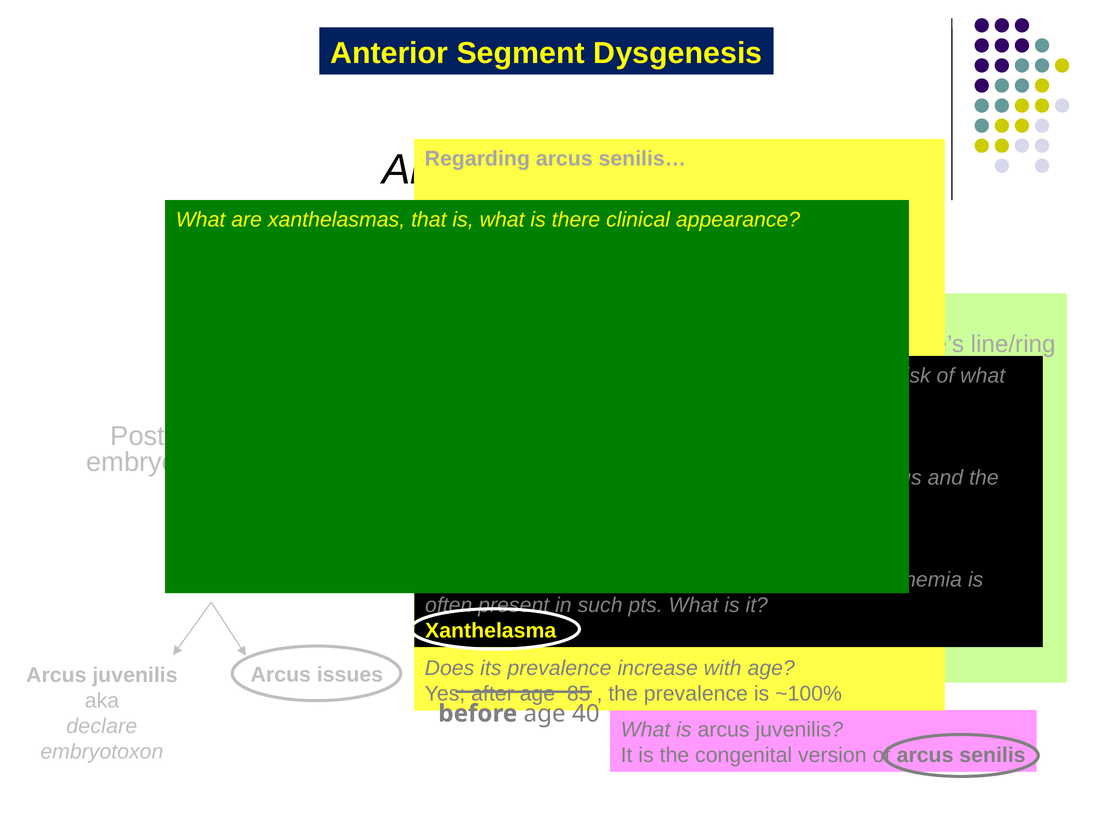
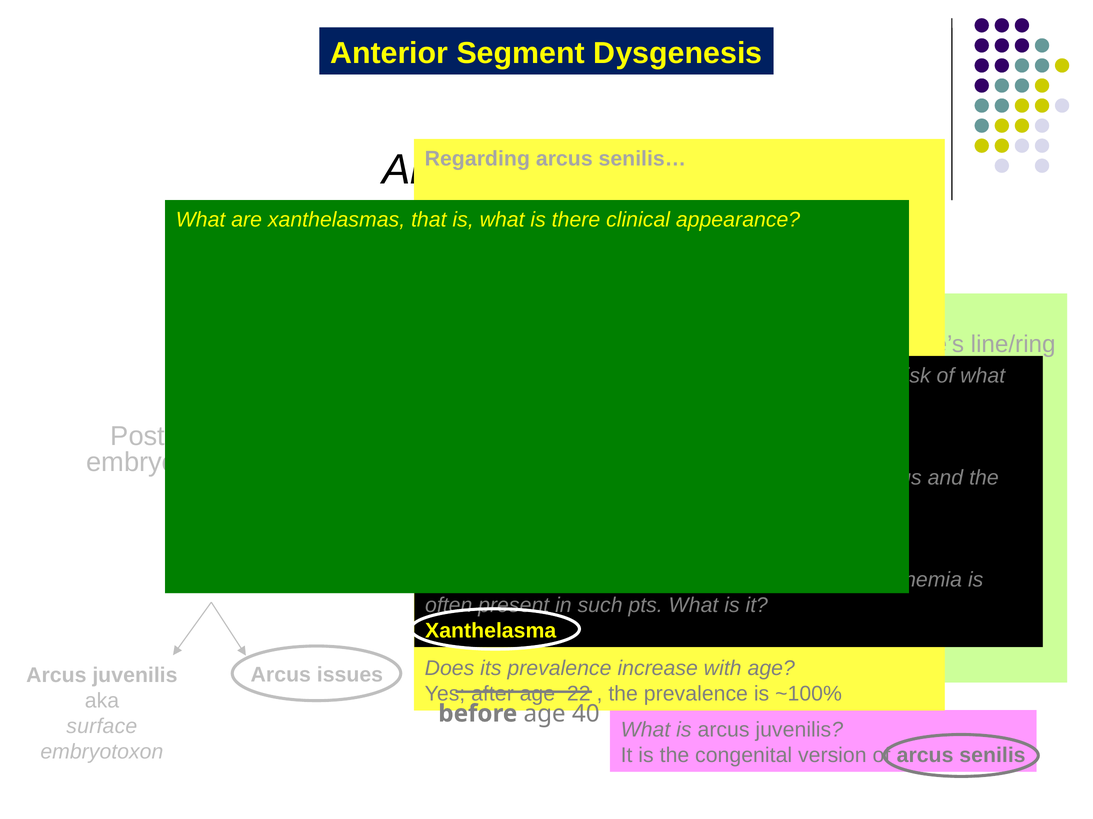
85: 85 -> 22
declare at (102, 727): declare -> surface
